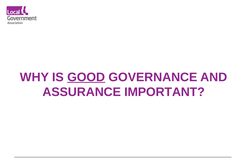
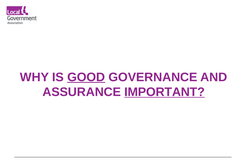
IMPORTANT underline: none -> present
